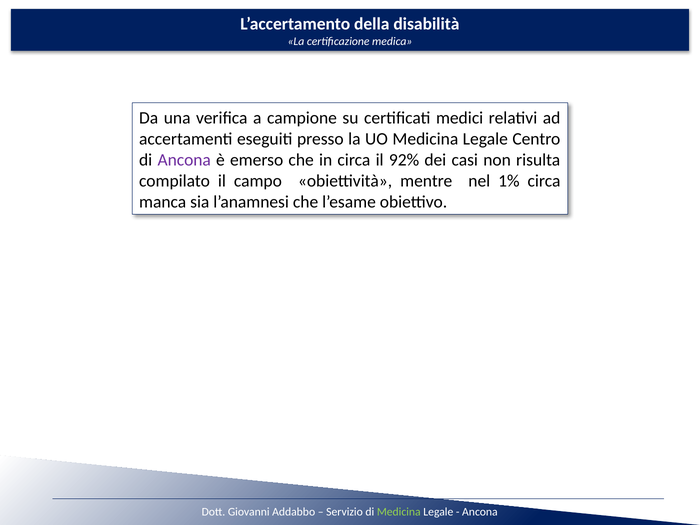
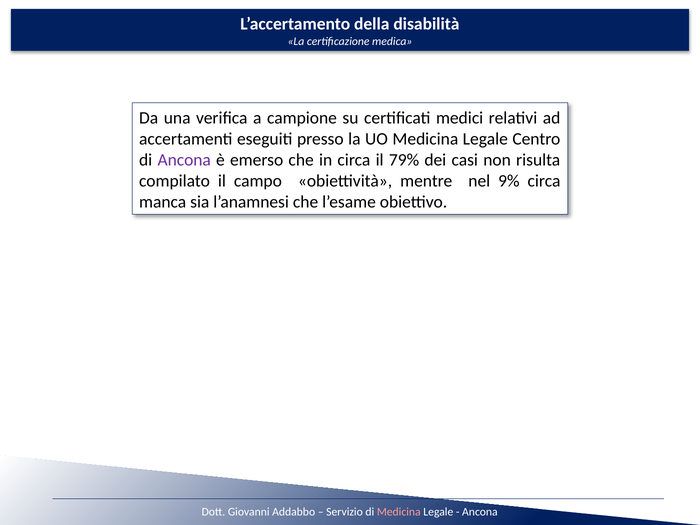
92%: 92% -> 79%
1%: 1% -> 9%
Medicina at (399, 512) colour: light green -> pink
